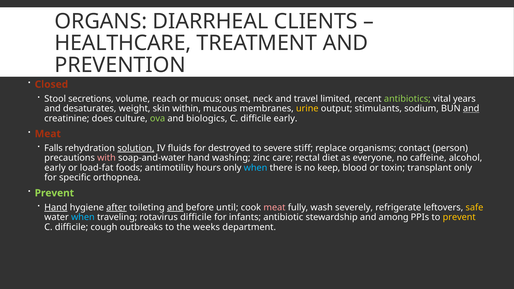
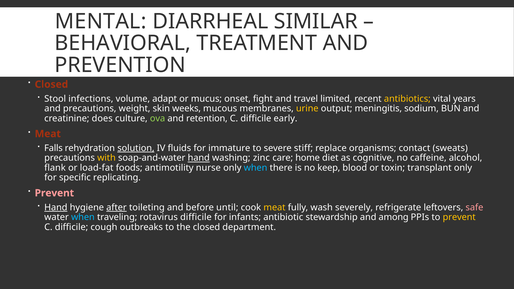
ORGANS: ORGANS -> MENTAL
CLIENTS: CLIENTS -> SIMILAR
HEALTHCARE: HEALTHCARE -> BEHAVIORAL
secretions: secretions -> infections
reach: reach -> adapt
neck: neck -> fight
antibiotics colour: light green -> yellow
and desaturates: desaturates -> precautions
within: within -> weeks
stimulants: stimulants -> meningitis
and at (471, 109) underline: present -> none
biologics: biologics -> retention
destroyed: destroyed -> immature
person: person -> sweats
with colour: pink -> yellow
hand at (199, 158) underline: none -> present
rectal: rectal -> home
everyone: everyone -> cognitive
early at (55, 168): early -> flank
hours: hours -> nurse
orthopnea: orthopnea -> replicating
Prevent at (54, 193) colour: light green -> pink
and at (175, 207) underline: present -> none
meat at (275, 207) colour: pink -> yellow
safe colour: yellow -> pink
the weeks: weeks -> closed
